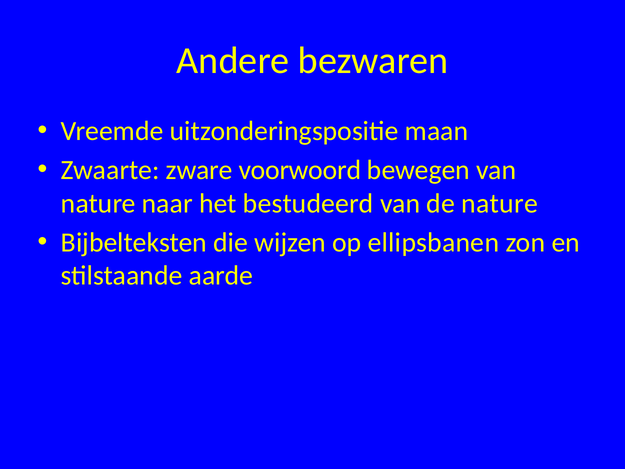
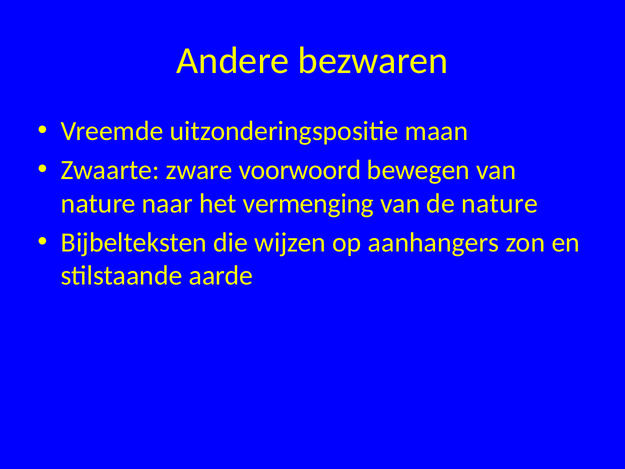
bestudeerd: bestudeerd -> vermenging
ellipsbanen: ellipsbanen -> aanhangers
